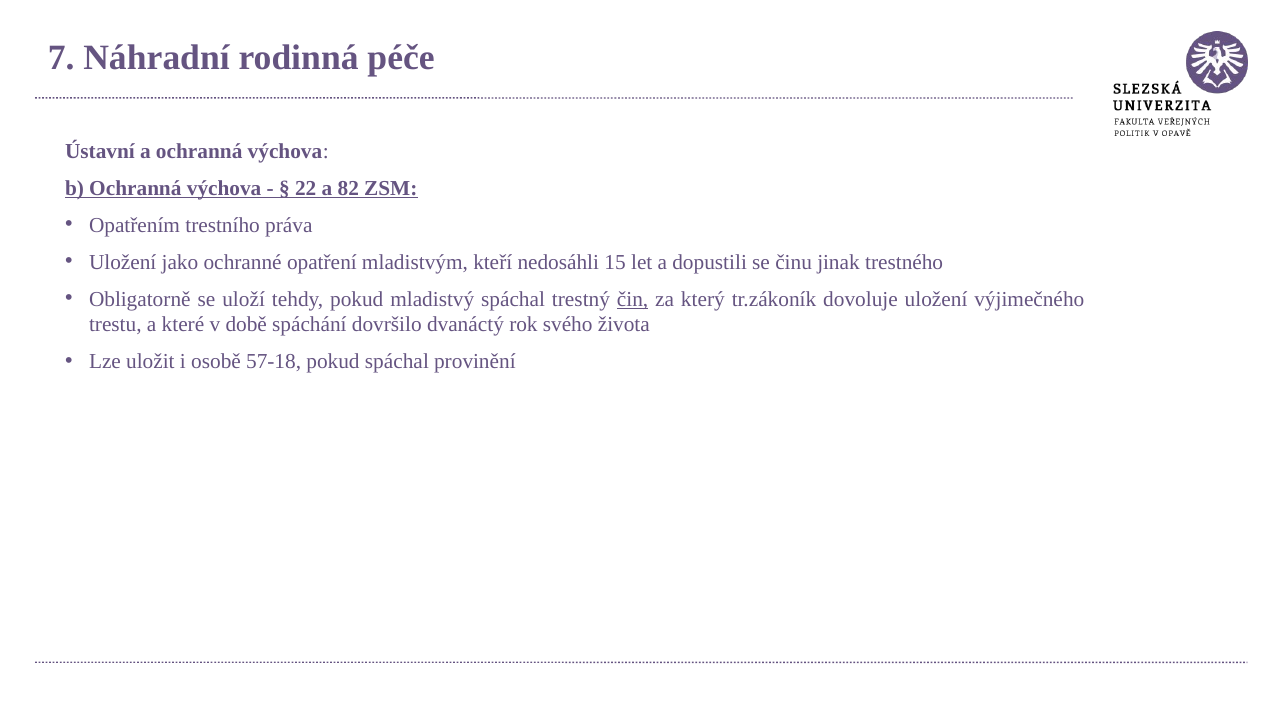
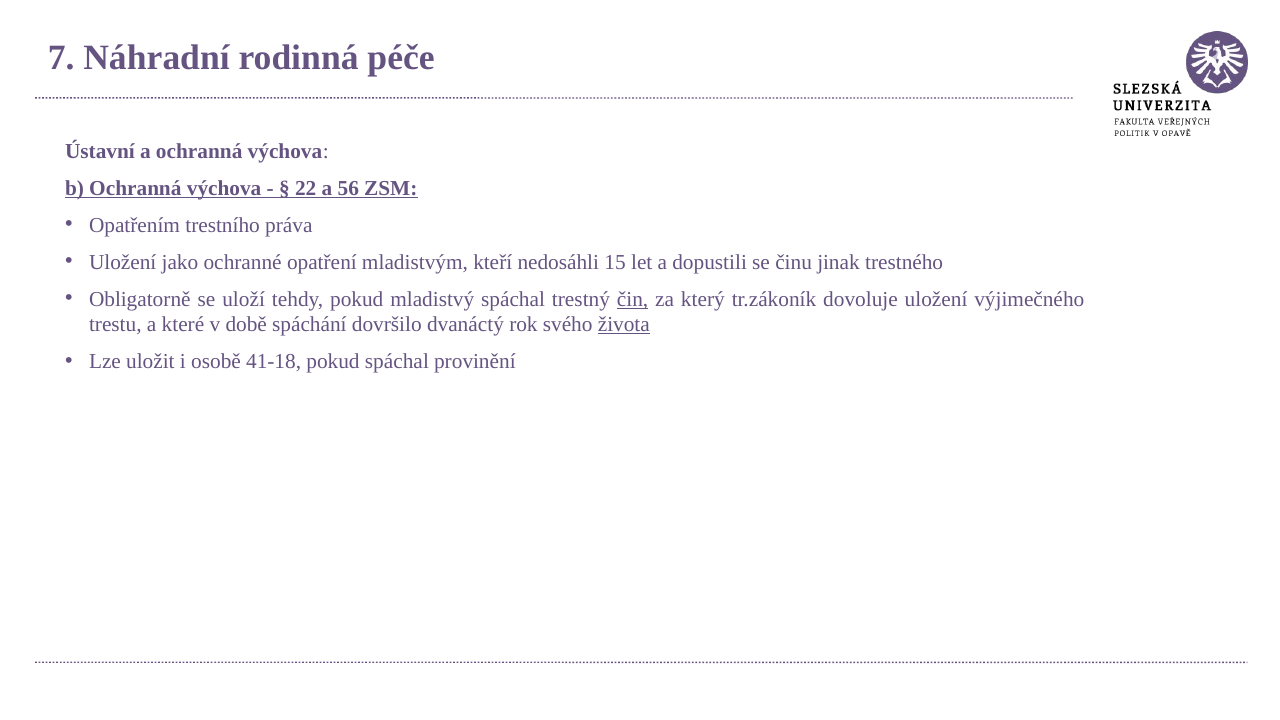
82: 82 -> 56
života underline: none -> present
57-18: 57-18 -> 41-18
